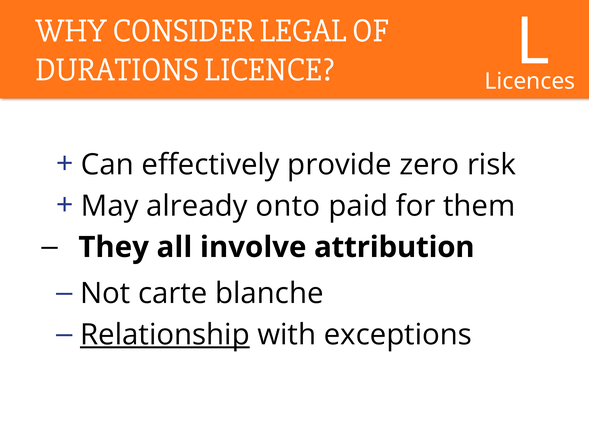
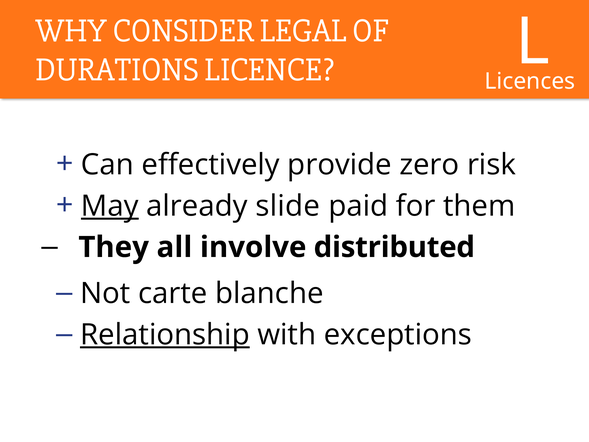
May underline: none -> present
onto: onto -> slide
attribution: attribution -> distributed
